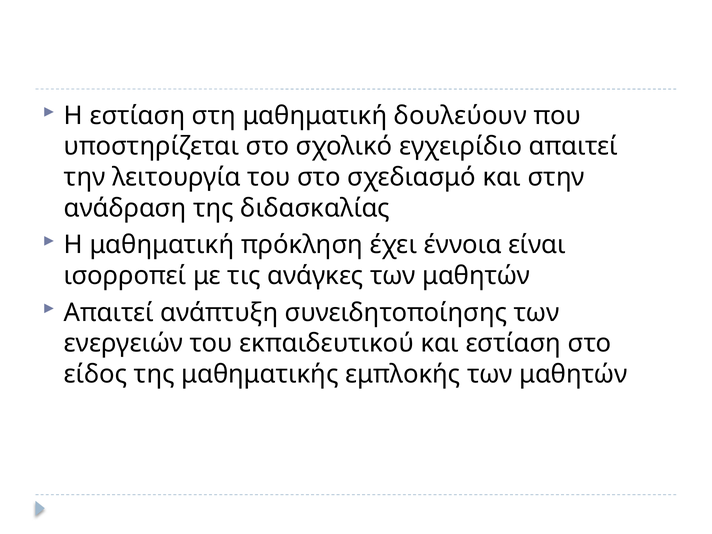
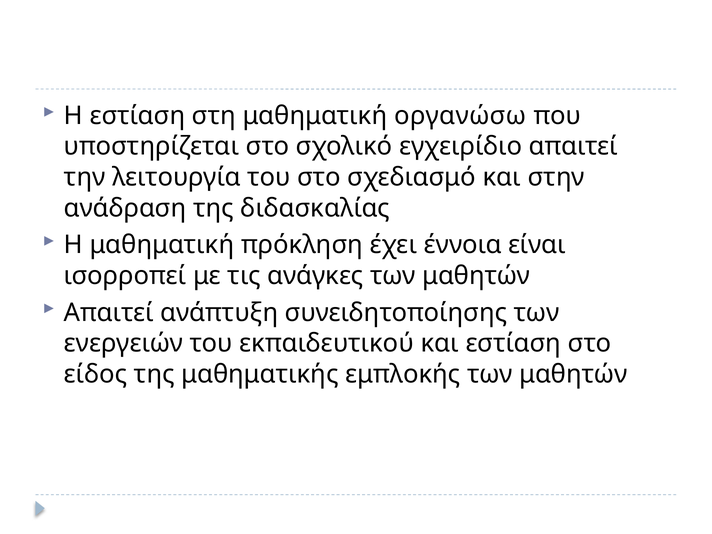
δουλεύουν: δουλεύουν -> οργανώσω
